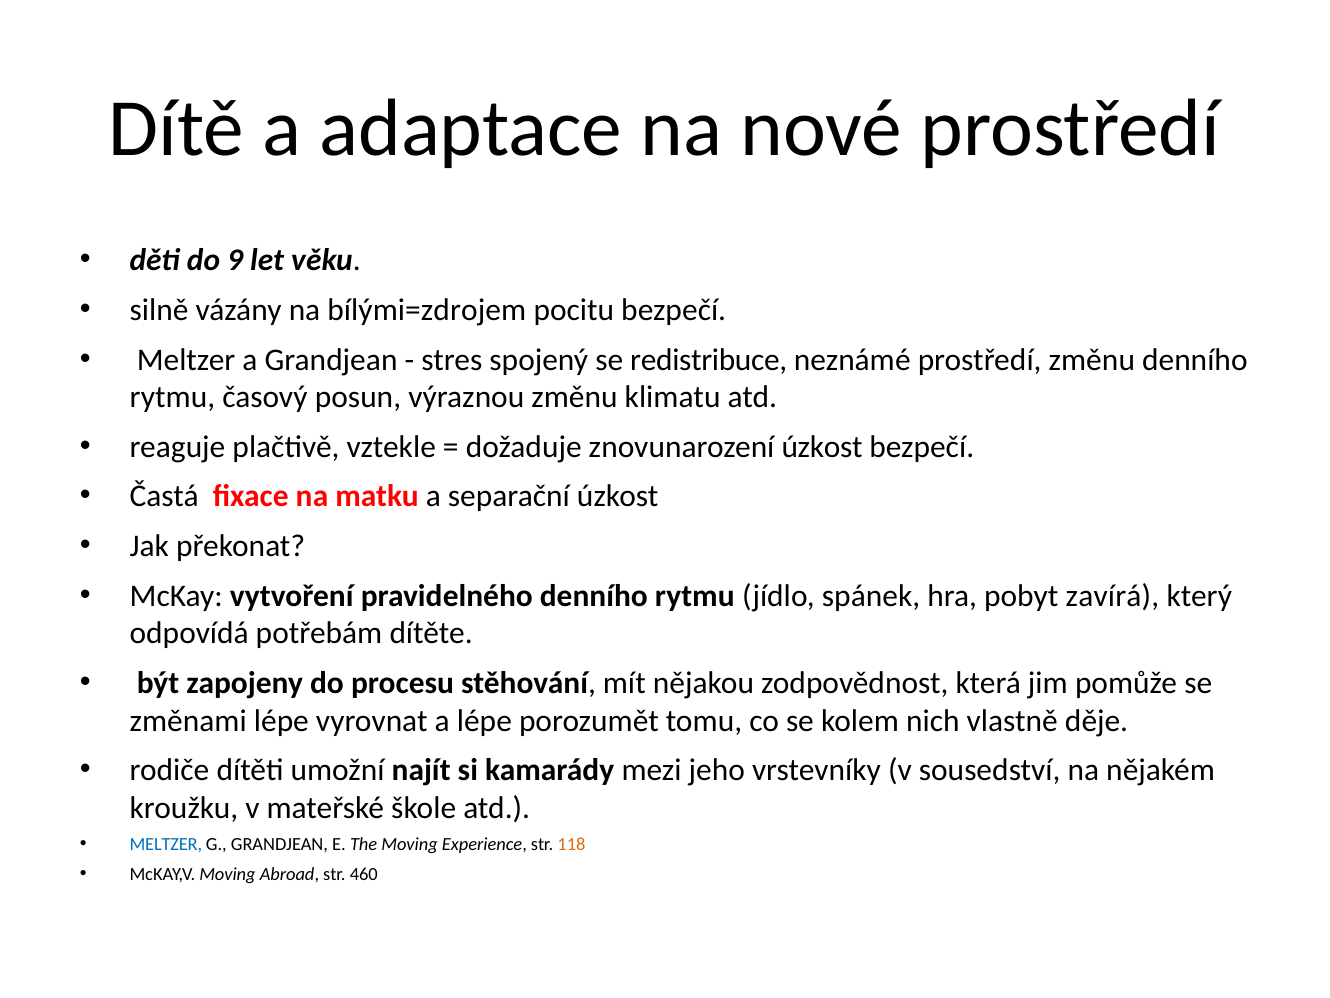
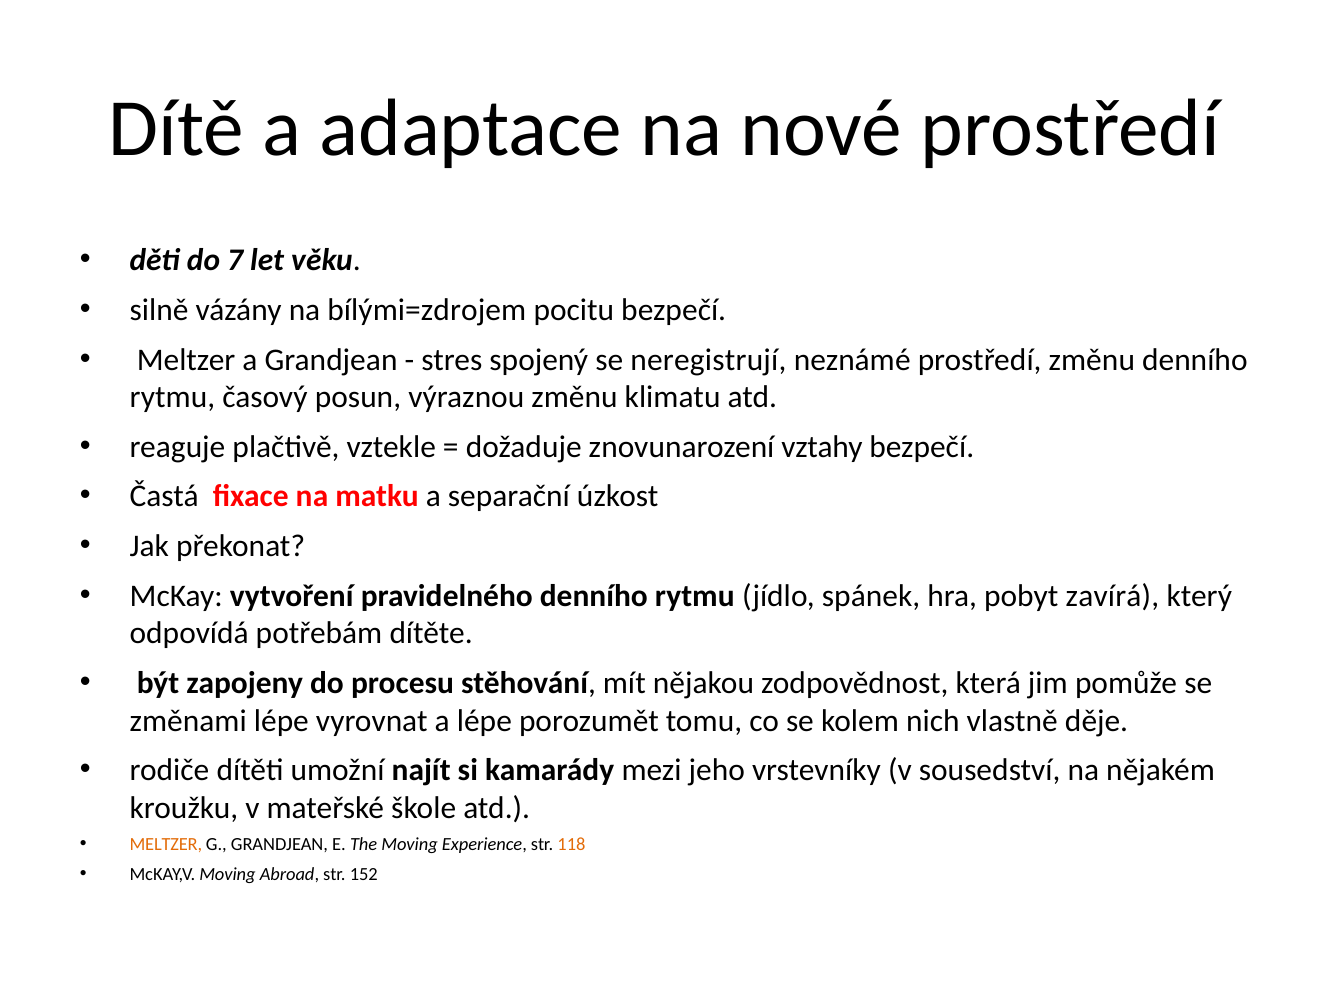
9: 9 -> 7
redistribuce: redistribuce -> neregistrují
znovunarození úzkost: úzkost -> vztahy
MELTZER at (166, 844) colour: blue -> orange
460: 460 -> 152
